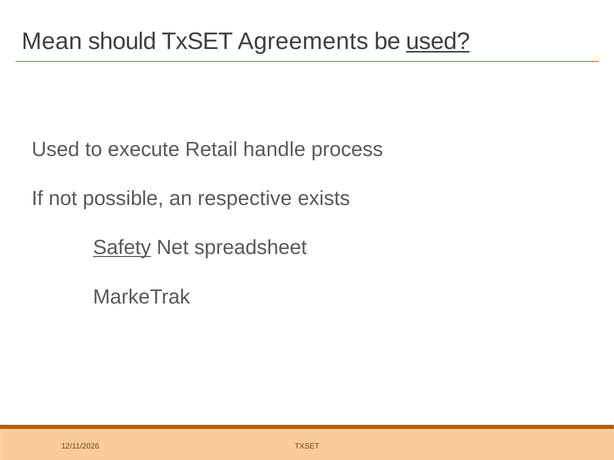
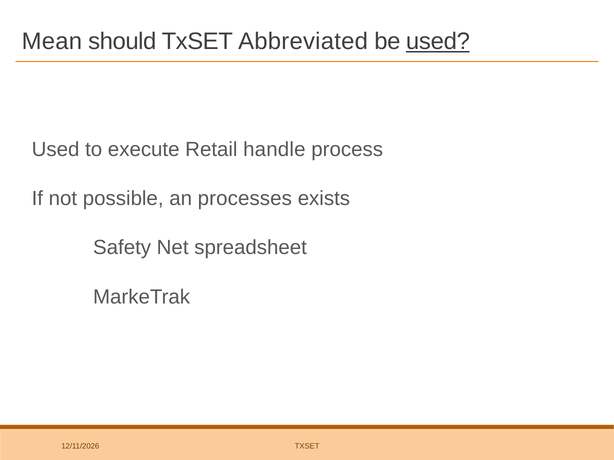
Agreements: Agreements -> Abbreviated
respective: respective -> processes
Safety underline: present -> none
